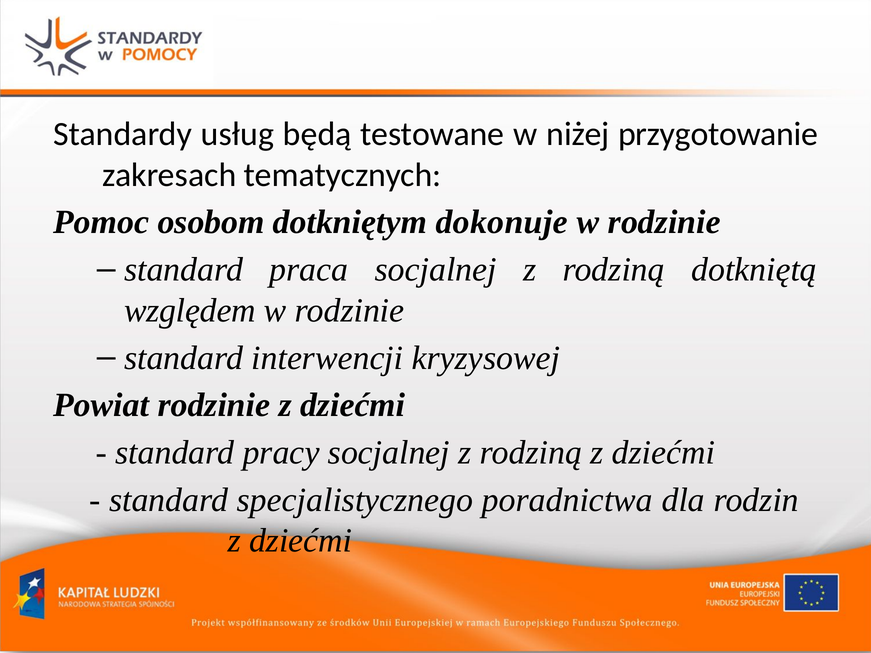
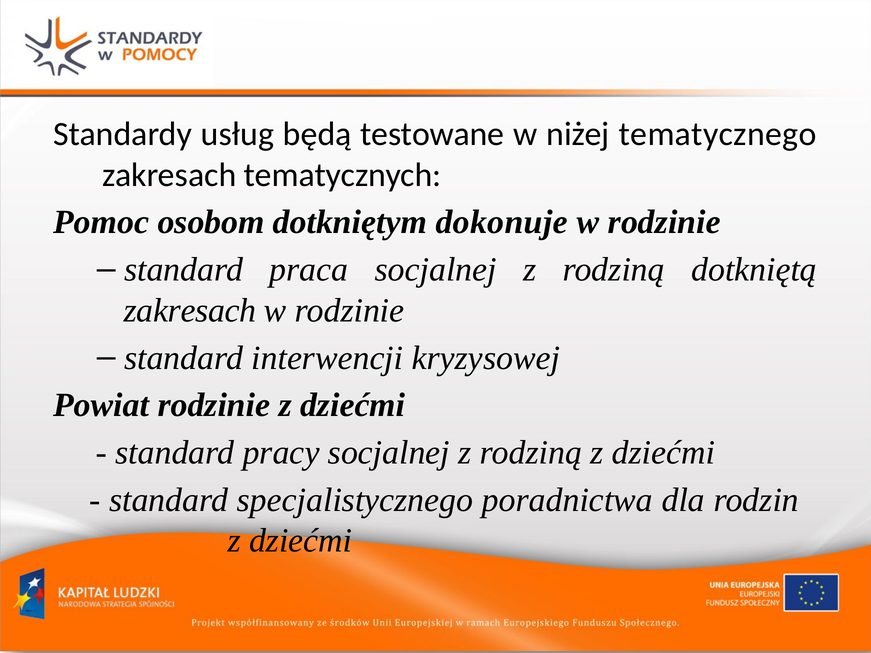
przygotowanie: przygotowanie -> tematycznego
względem at (190, 311): względem -> zakresach
